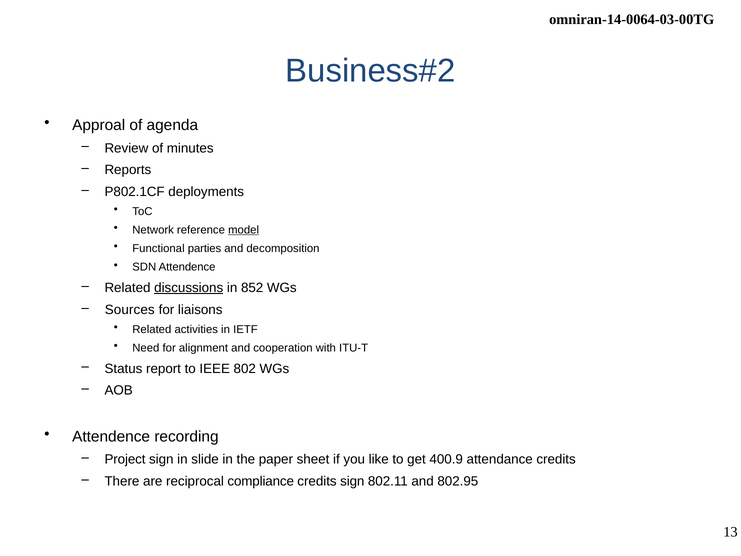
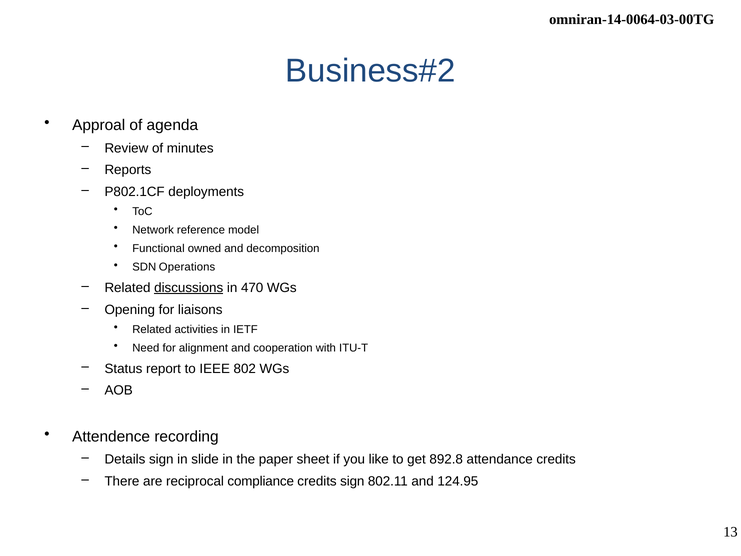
model underline: present -> none
parties: parties -> owned
SDN Attendence: Attendence -> Operations
852: 852 -> 470
Sources: Sources -> Opening
Project: Project -> Details
400.9: 400.9 -> 892.8
802.95: 802.95 -> 124.95
